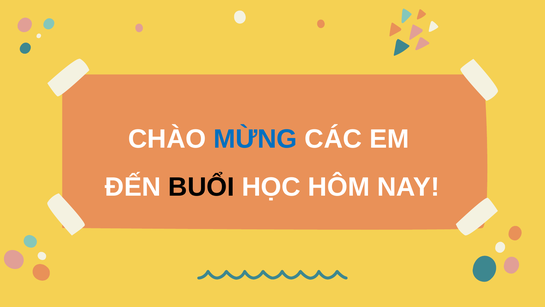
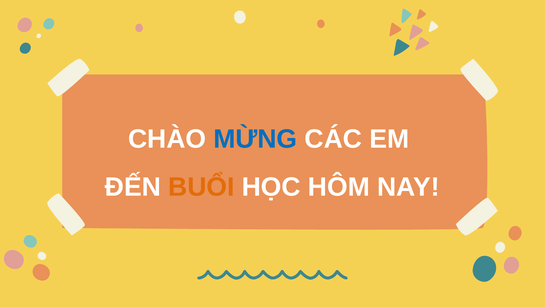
BUỔI colour: black -> orange
